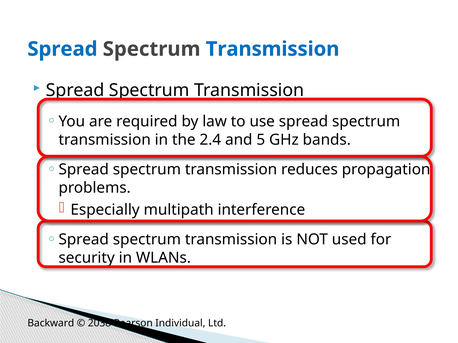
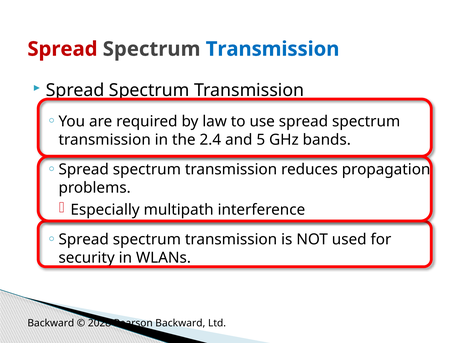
Spread at (62, 49) colour: blue -> red
2038: 2038 -> 2028
Pearson Individual: Individual -> Backward
